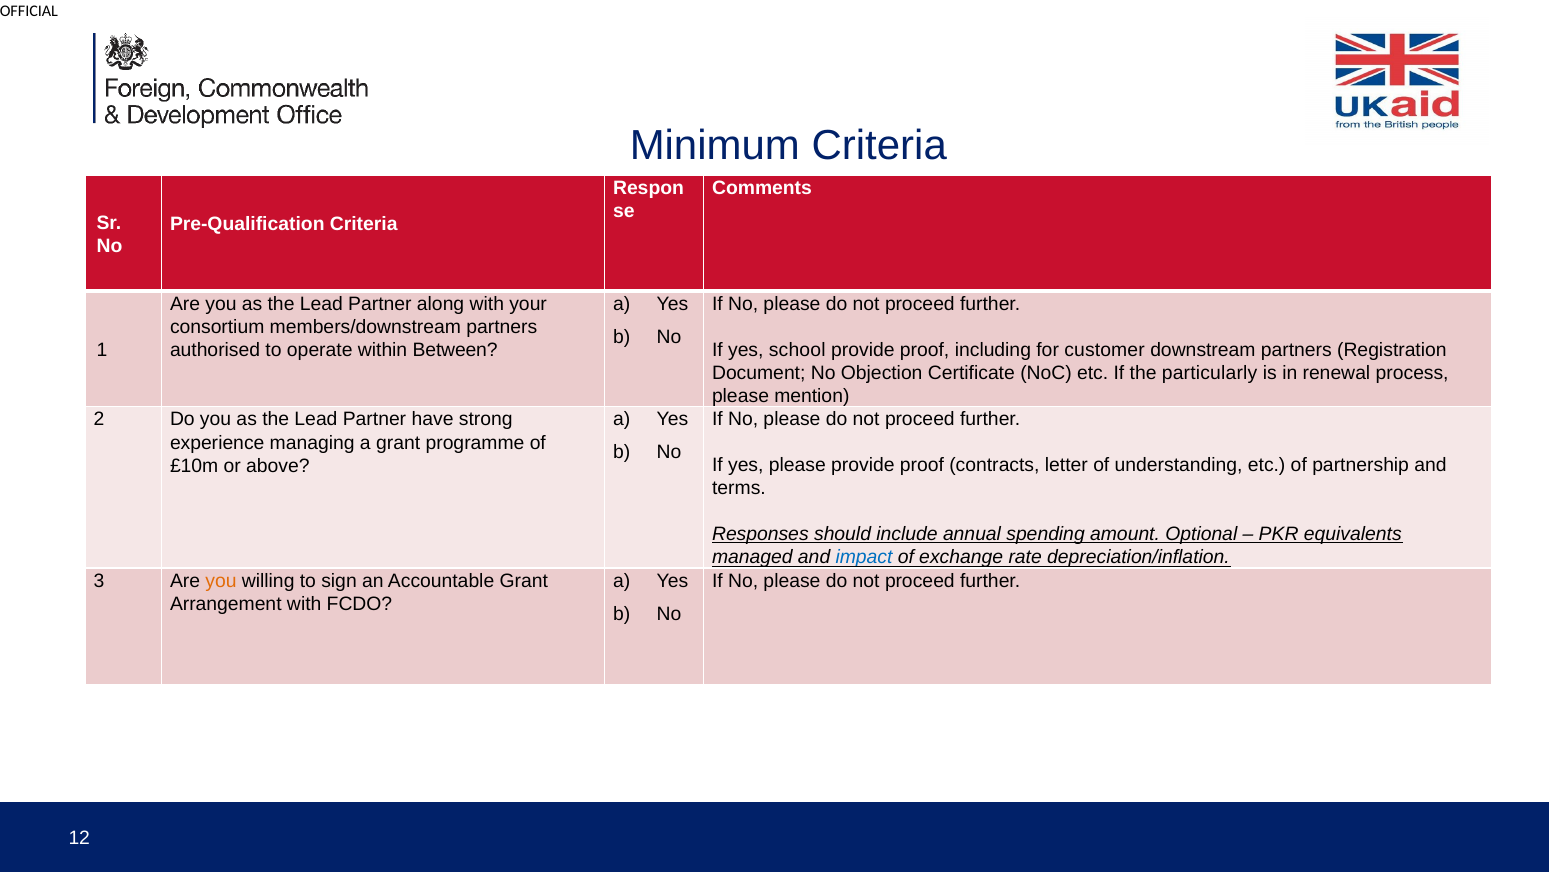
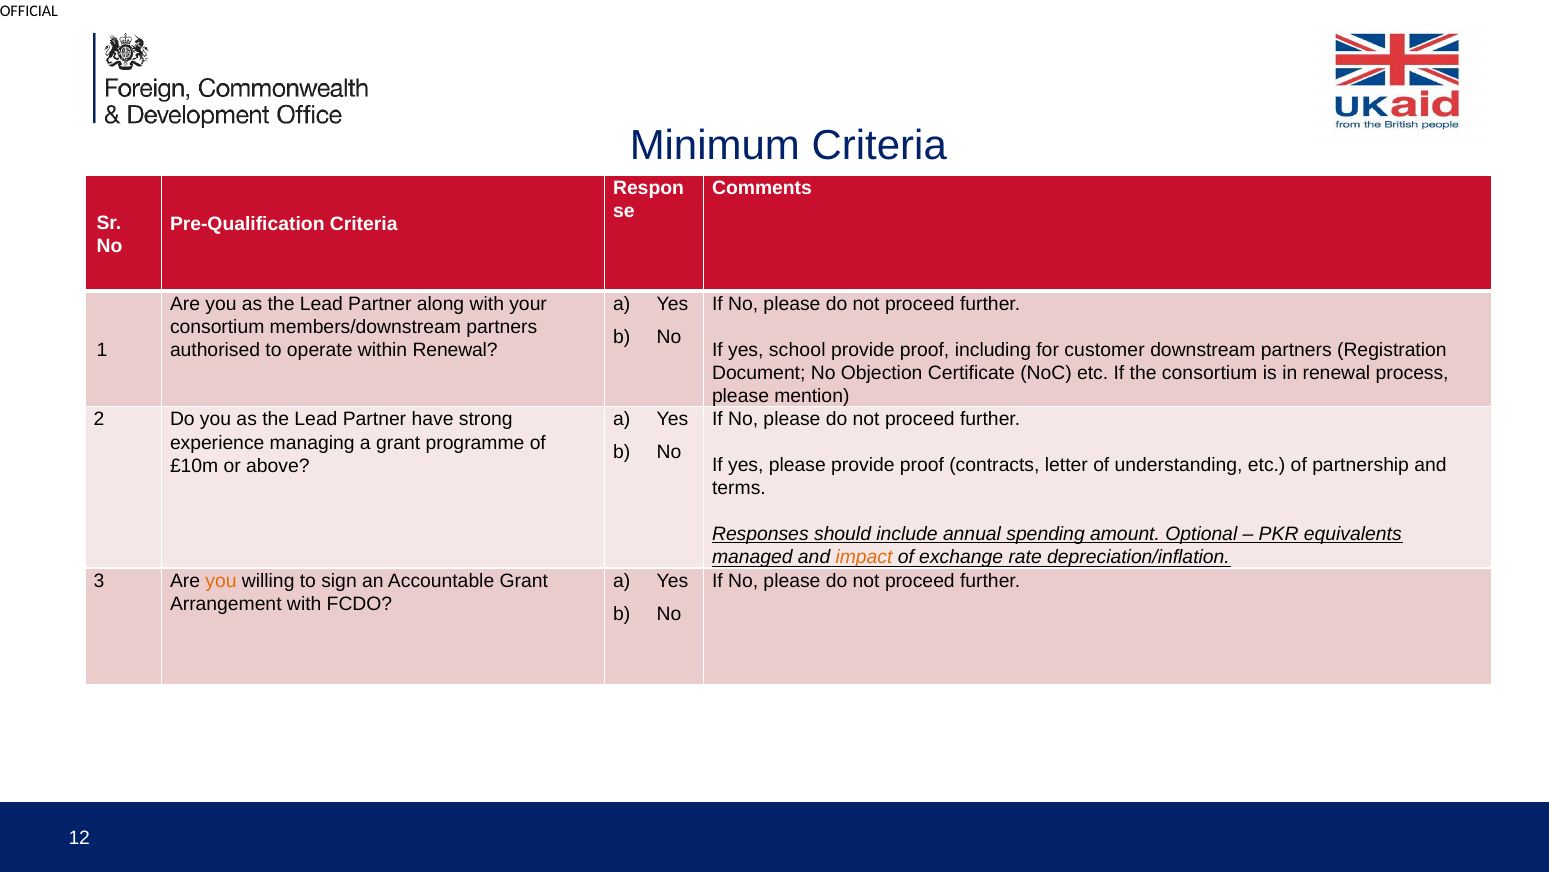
within Between: Between -> Renewal
the particularly: particularly -> consortium
impact colour: blue -> orange
